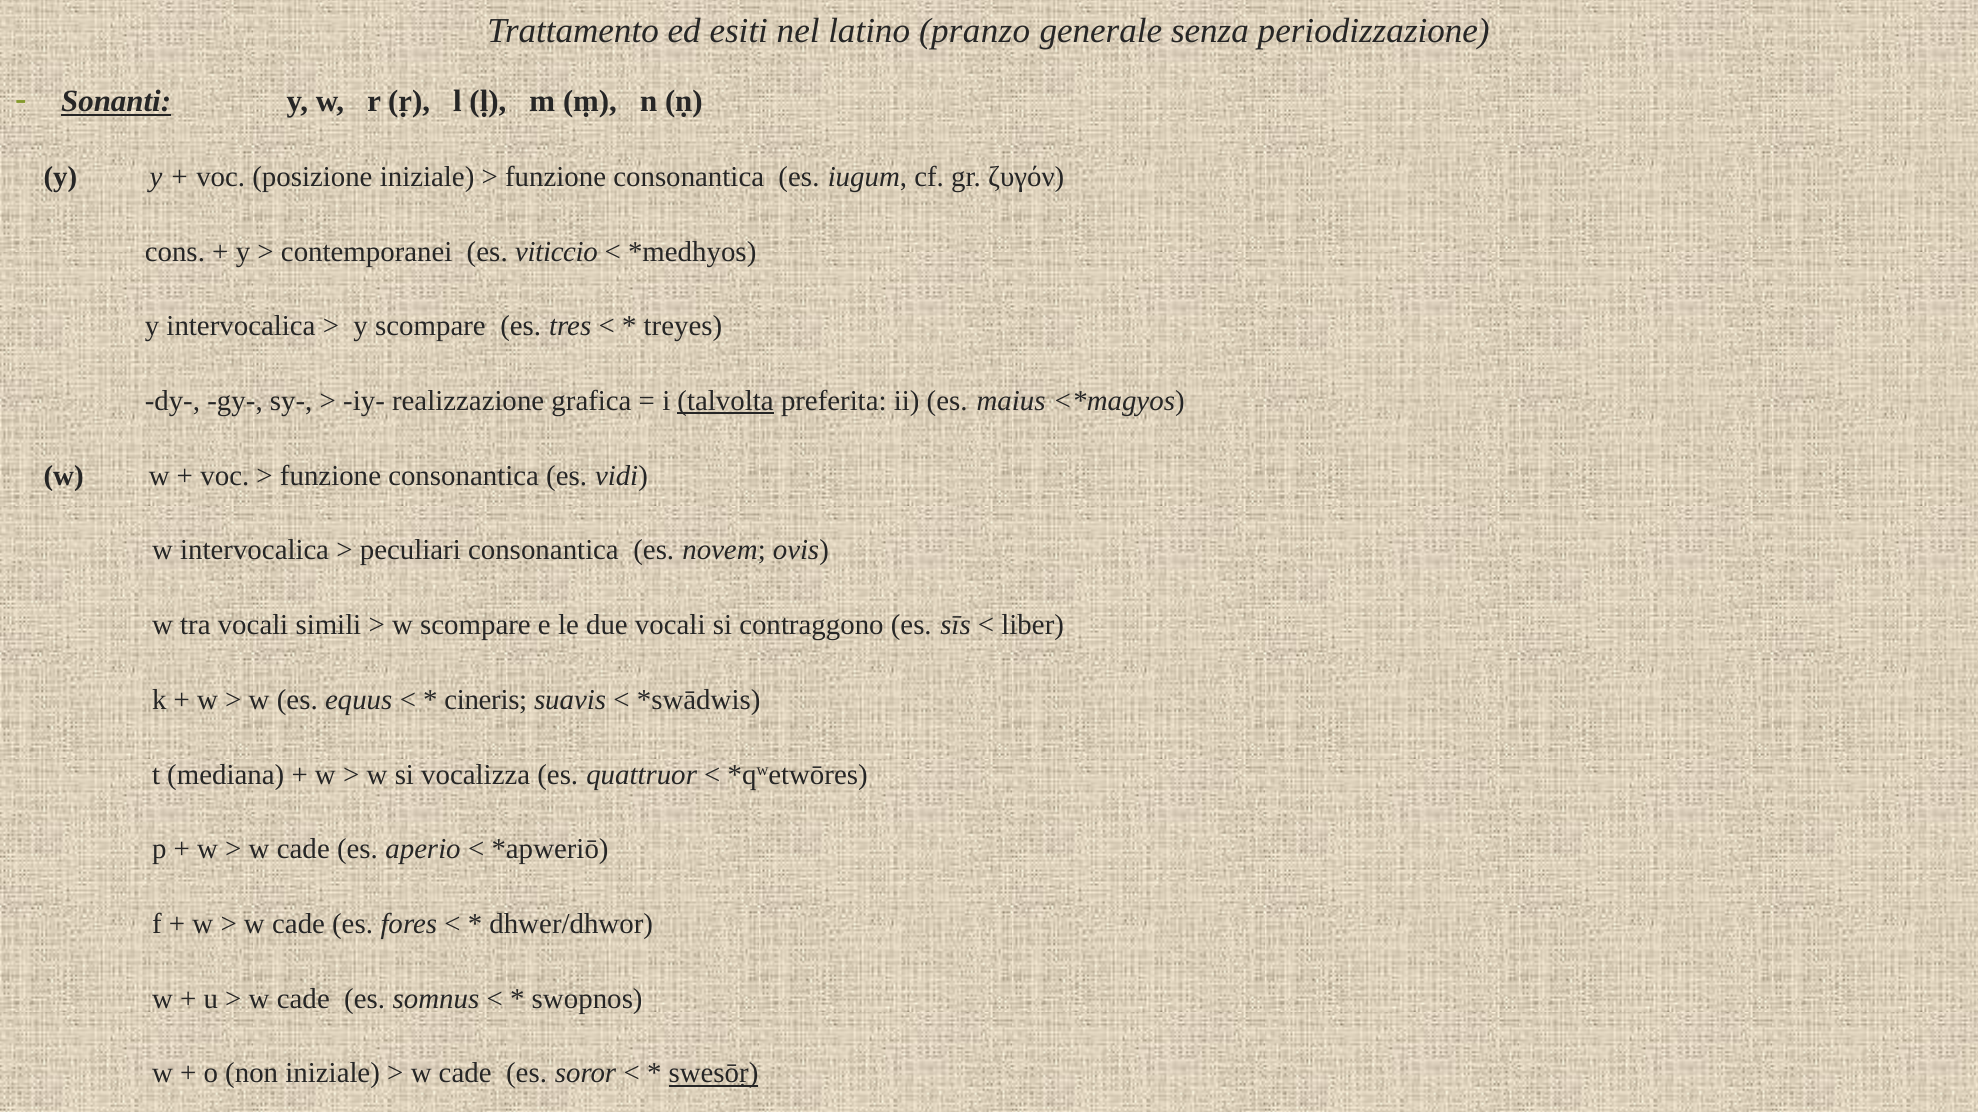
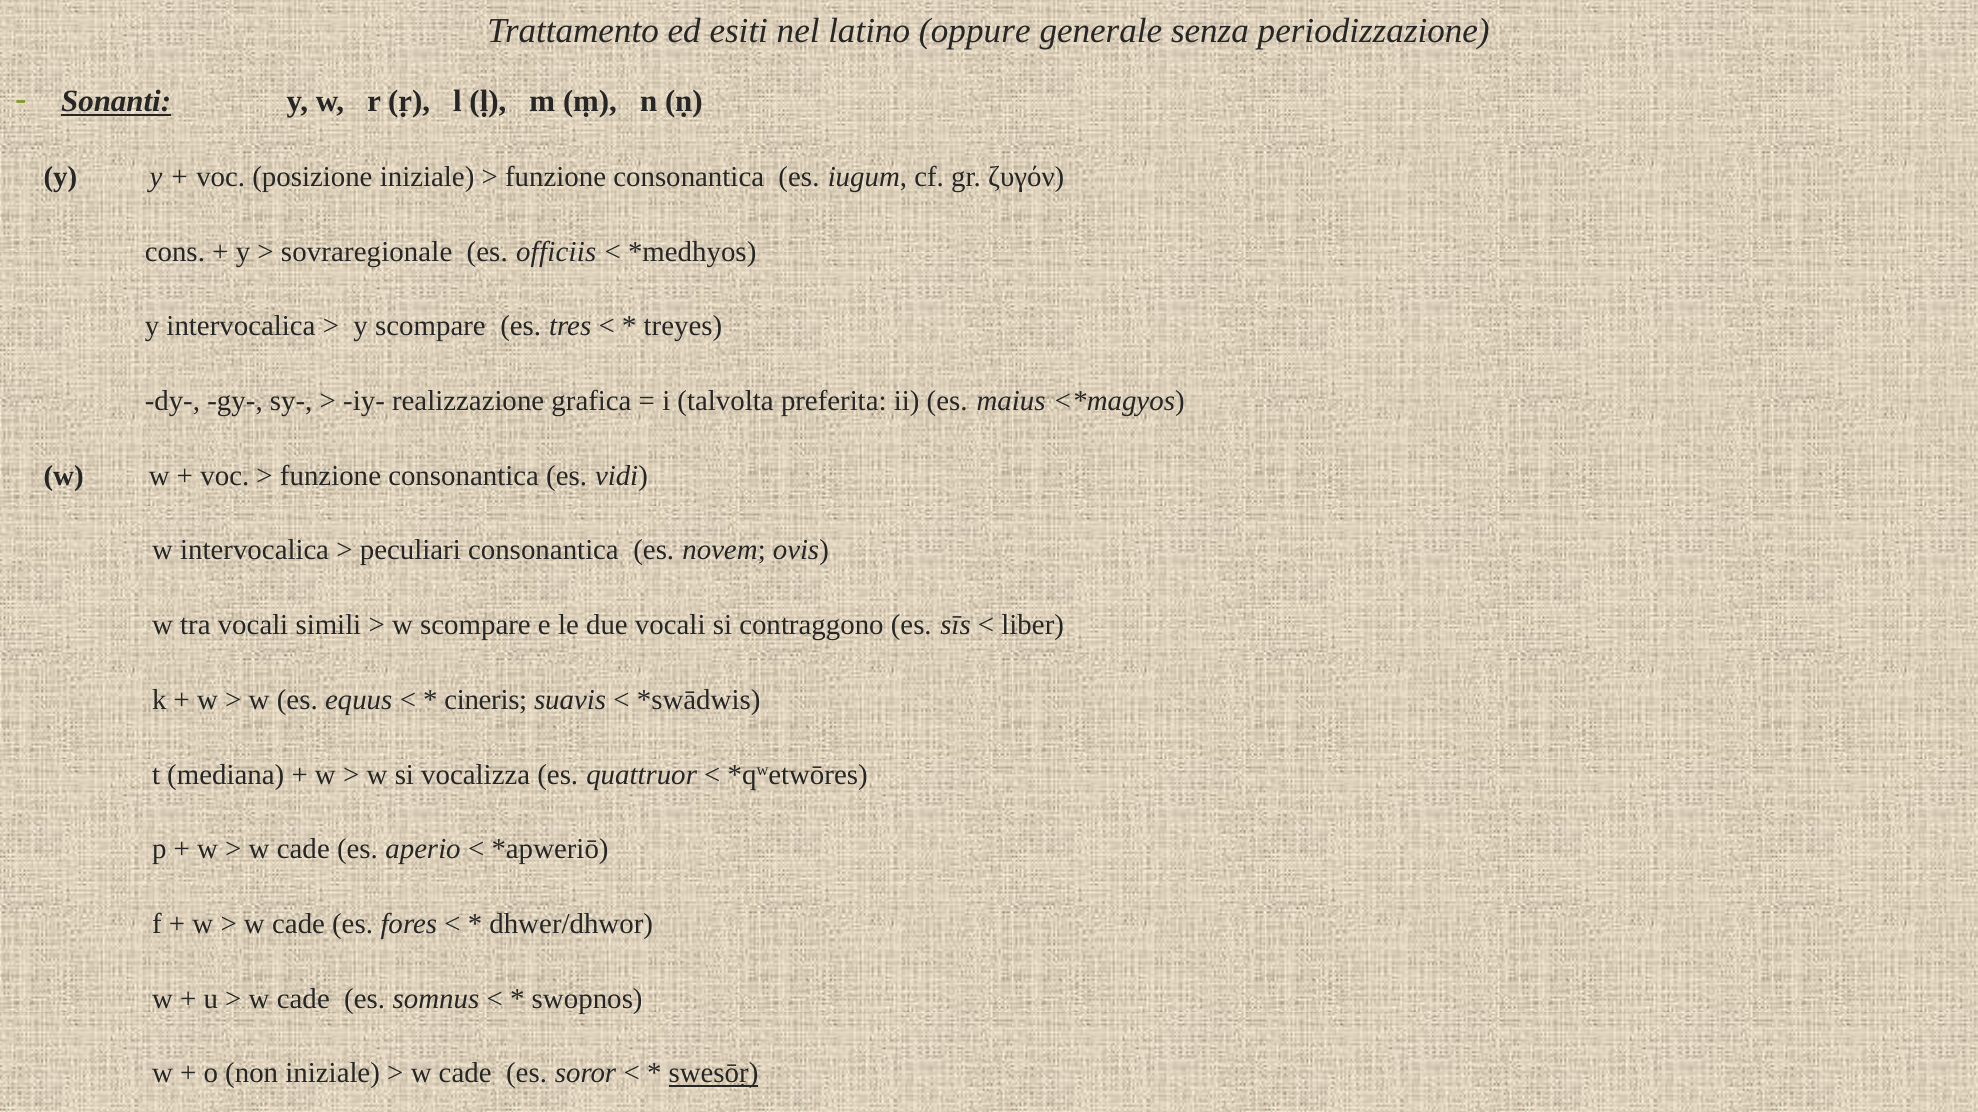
pranzo: pranzo -> oppure
contemporanei: contemporanei -> sovraregionale
viticcio: viticcio -> officiis
talvolta underline: present -> none
